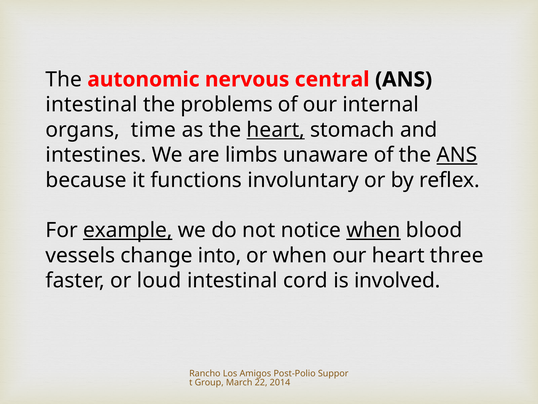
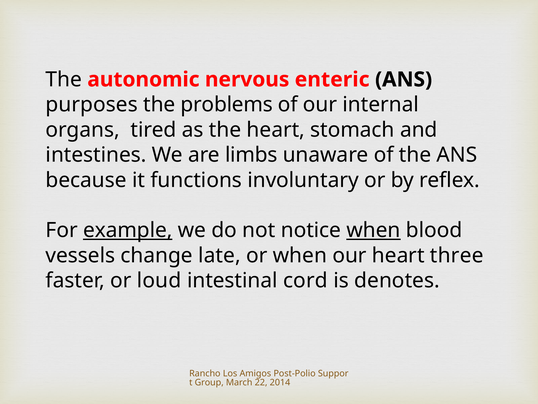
central: central -> enteric
intestinal at (92, 105): intestinal -> purposes
time: time -> tired
heart at (276, 130) underline: present -> none
ANS at (457, 155) underline: present -> none
into: into -> late
involved: involved -> denotes
